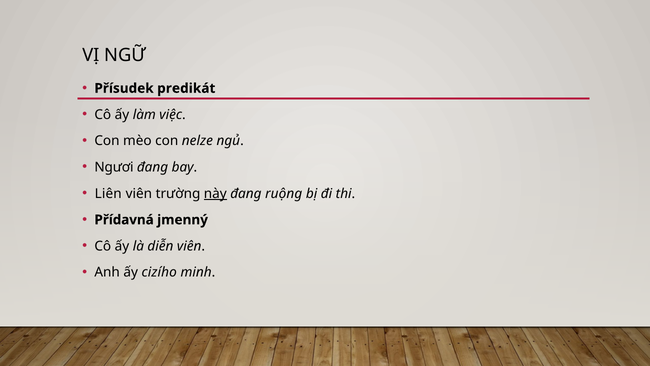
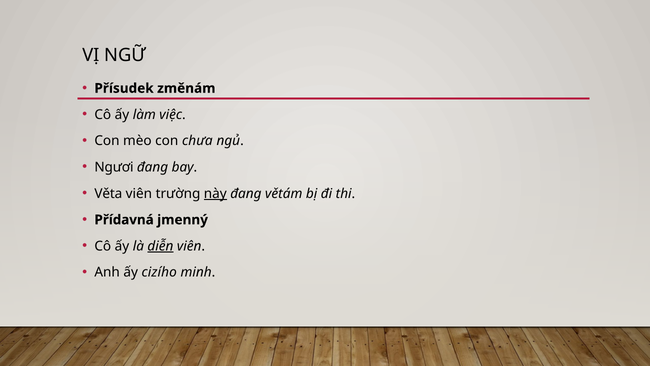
predikát: predikát -> změnám
nelze: nelze -> chưa
Liên: Liên -> Věta
ruộng: ruộng -> větám
diễn underline: none -> present
